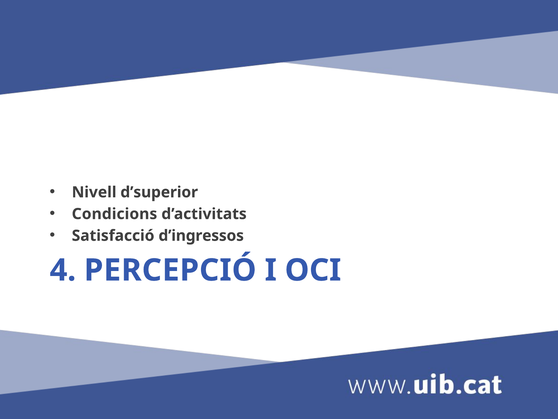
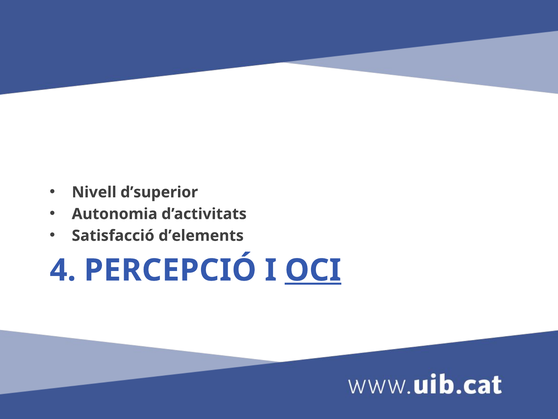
Condicions: Condicions -> Autonomia
d’ingressos: d’ingressos -> d’elements
OCI underline: none -> present
